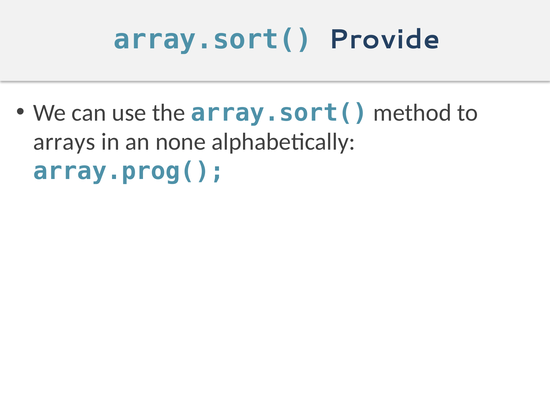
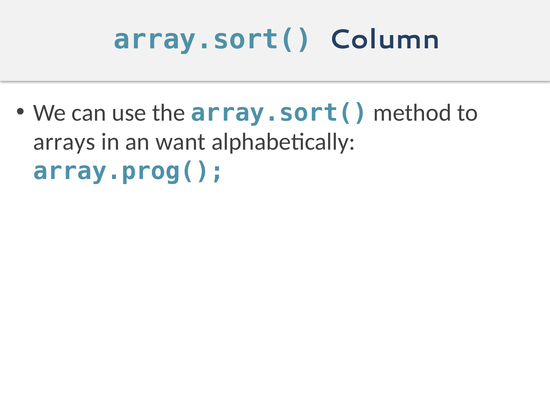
Provide: Provide -> Column
none: none -> want
